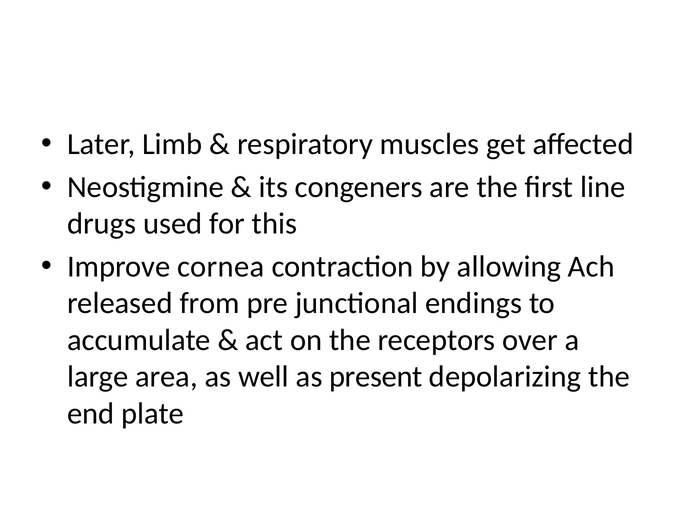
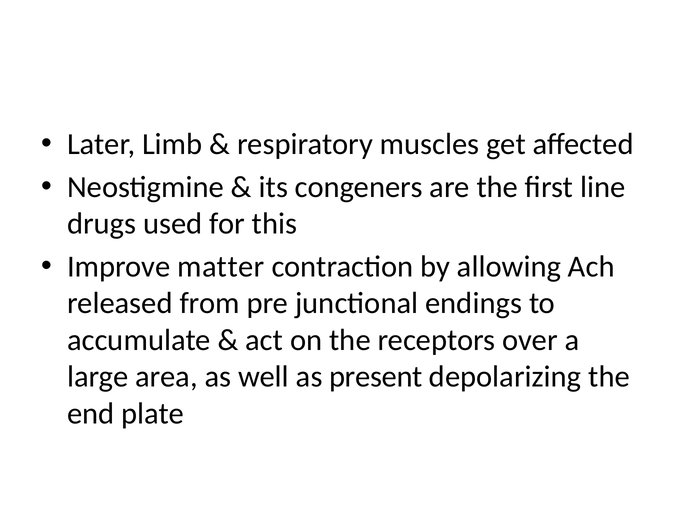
cornea: cornea -> matter
